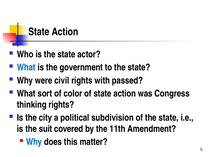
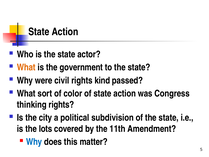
What at (26, 67) colour: blue -> orange
with: with -> kind
suit: suit -> lots
